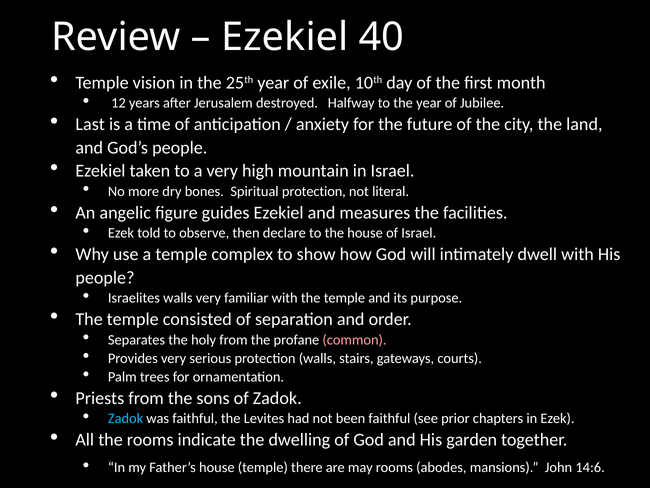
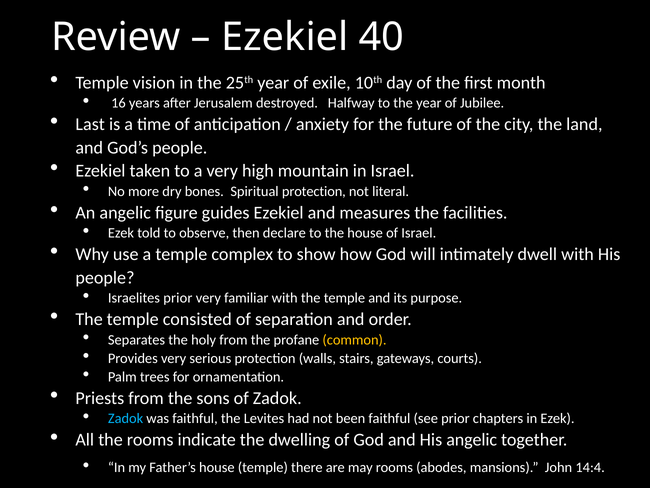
12: 12 -> 16
Israelites walls: walls -> prior
common colour: pink -> yellow
His garden: garden -> angelic
14:6: 14:6 -> 14:4
